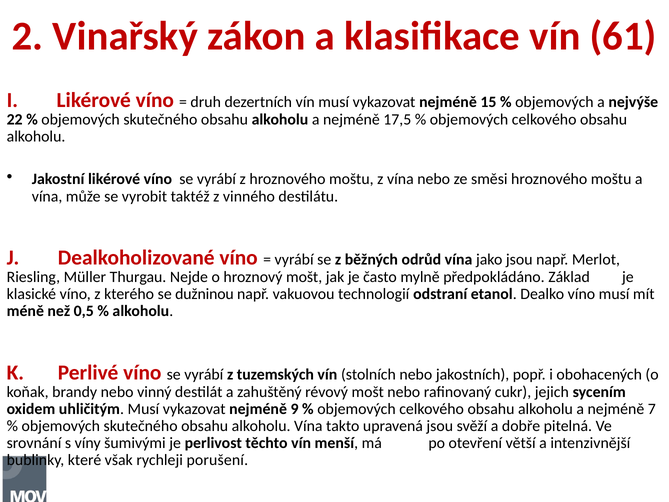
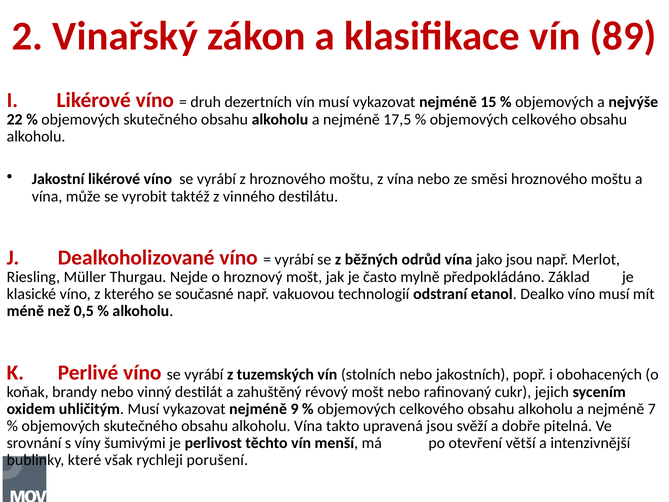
61: 61 -> 89
dužninou: dužninou -> současné
